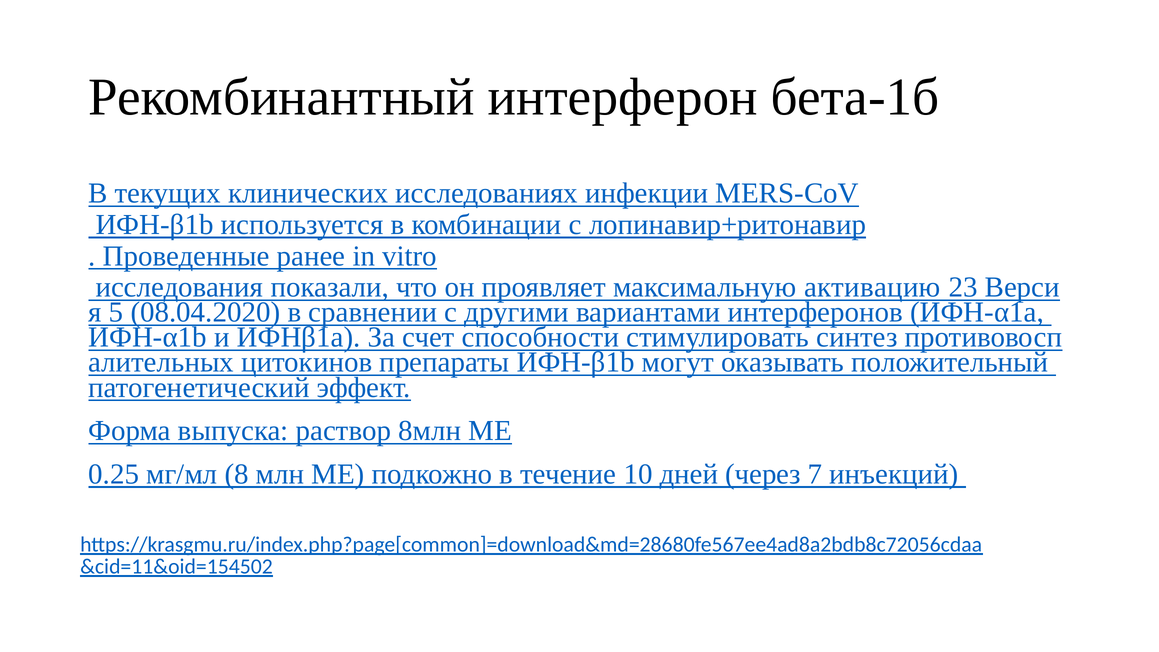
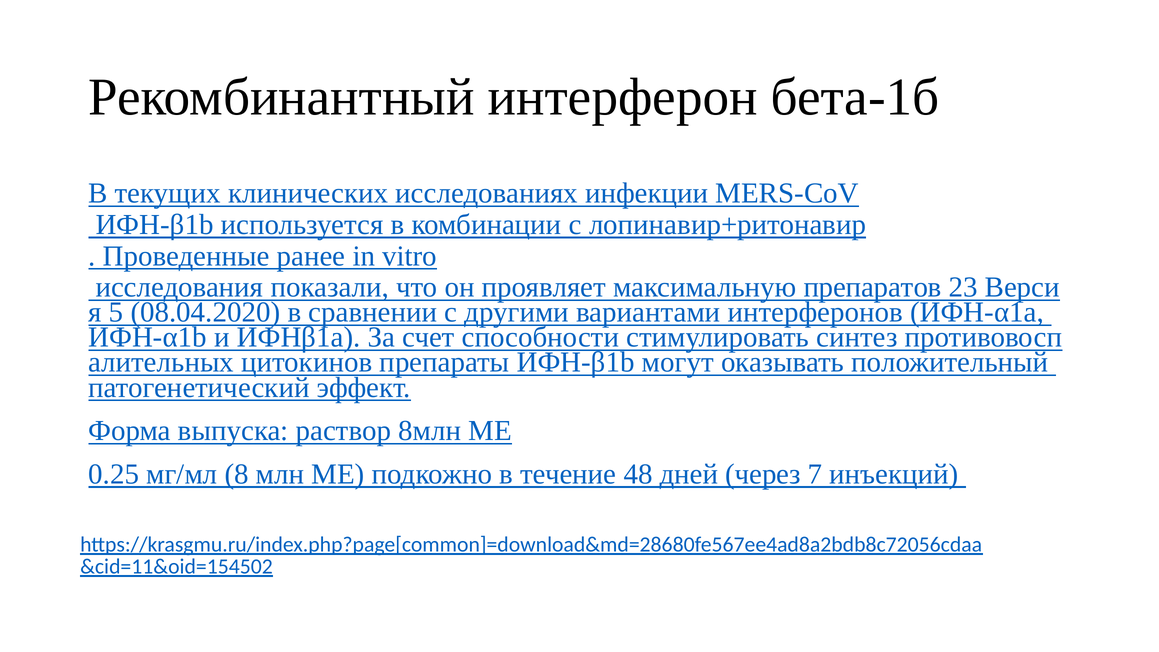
активацию: активацию -> препаратов
10: 10 -> 48
